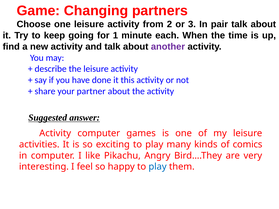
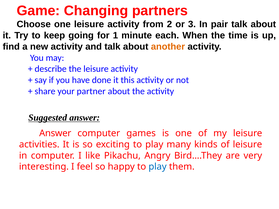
another colour: purple -> orange
Activity at (55, 133): Activity -> Answer
of comics: comics -> leisure
